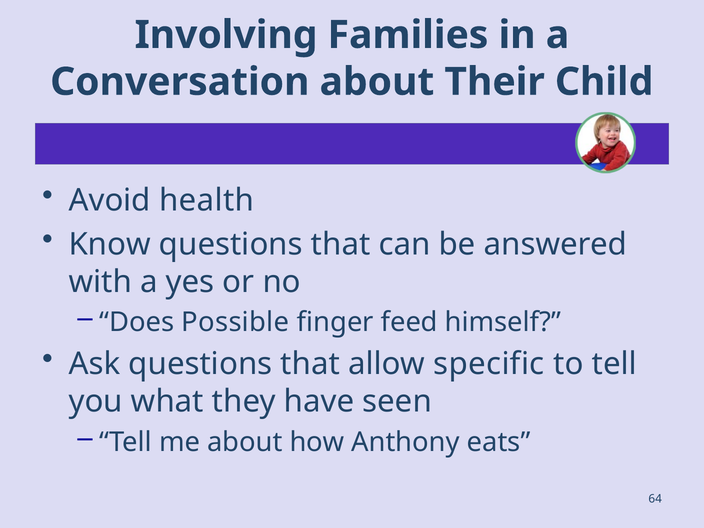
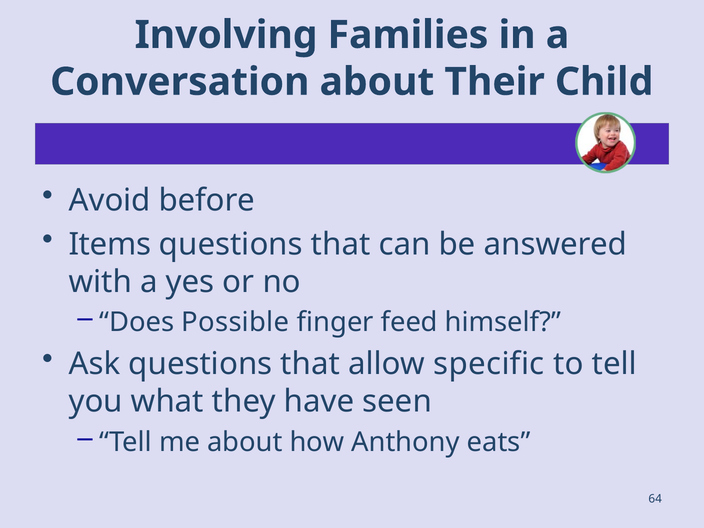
health: health -> before
Know: Know -> Items
